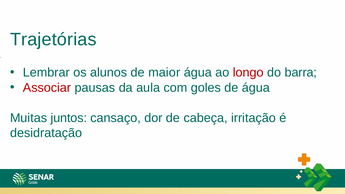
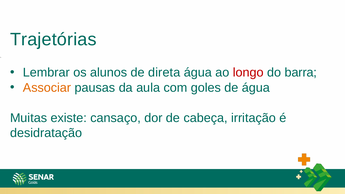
maior: maior -> direta
Associar colour: red -> orange
juntos: juntos -> existe
